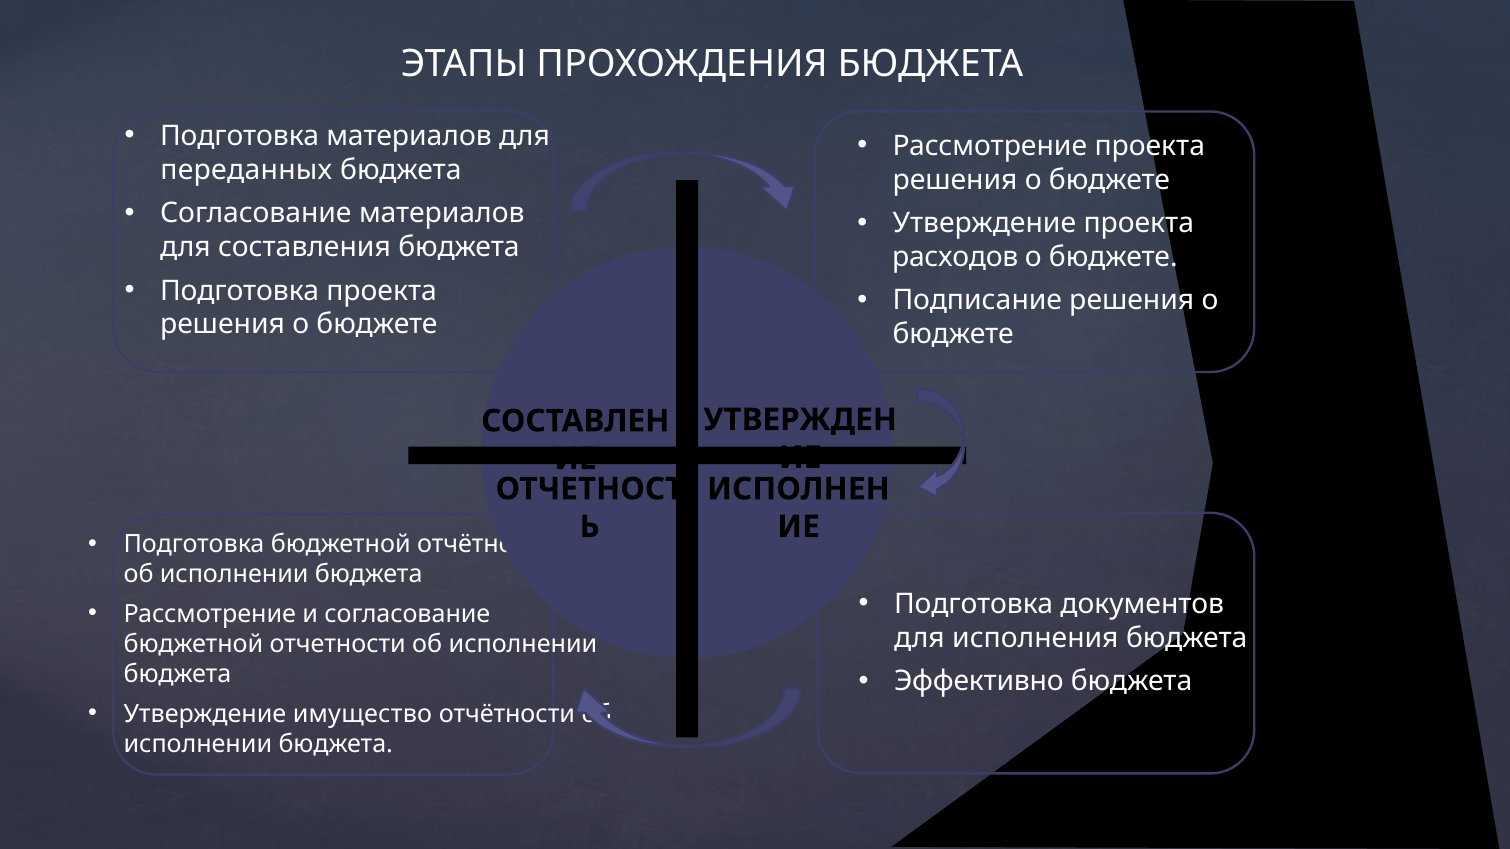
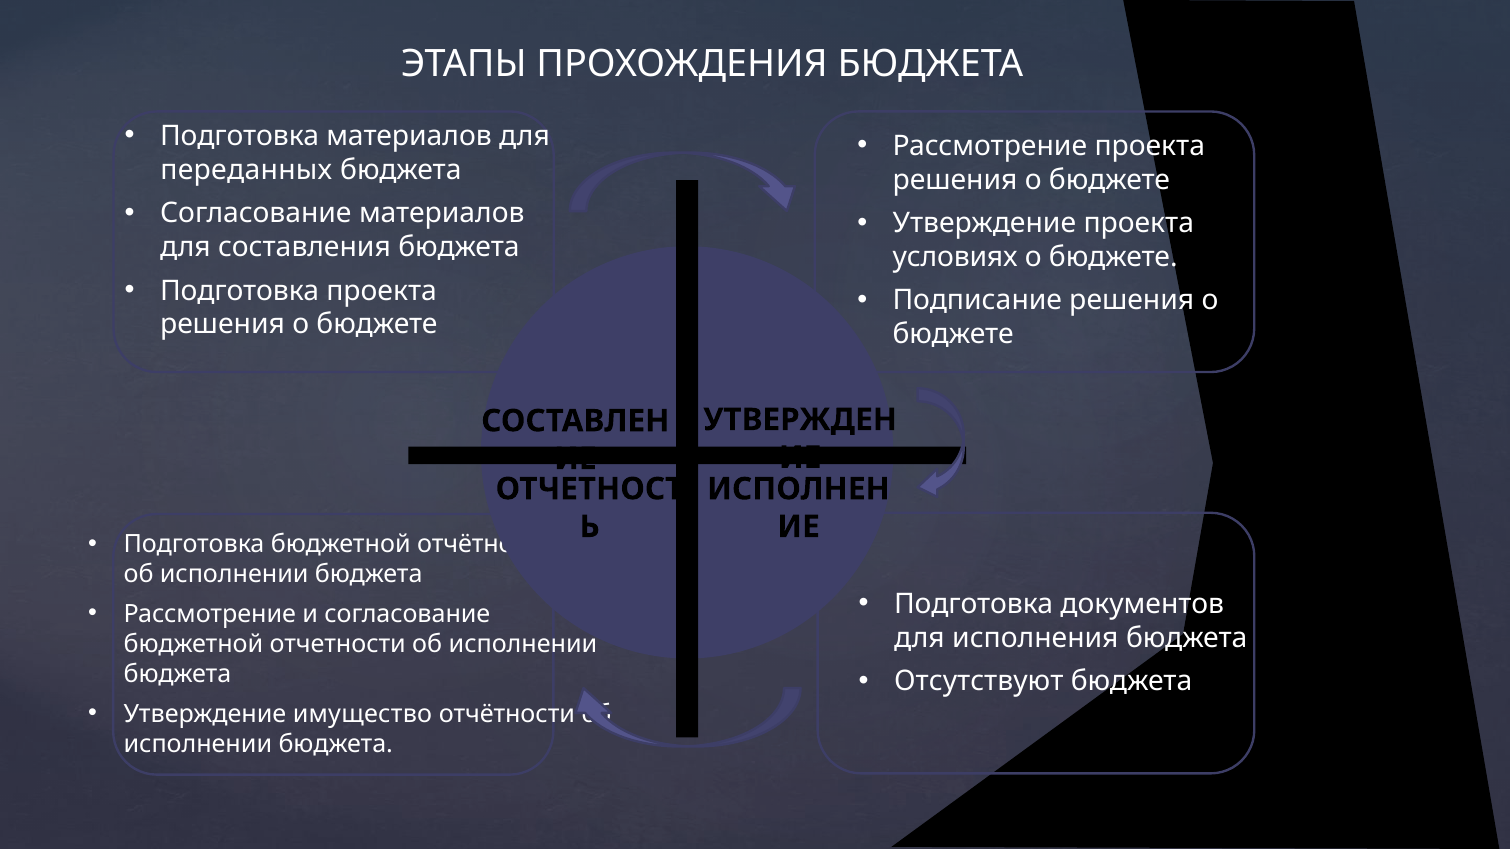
расходов: расходов -> условиях
Эффективно: Эффективно -> Отсутствуют
